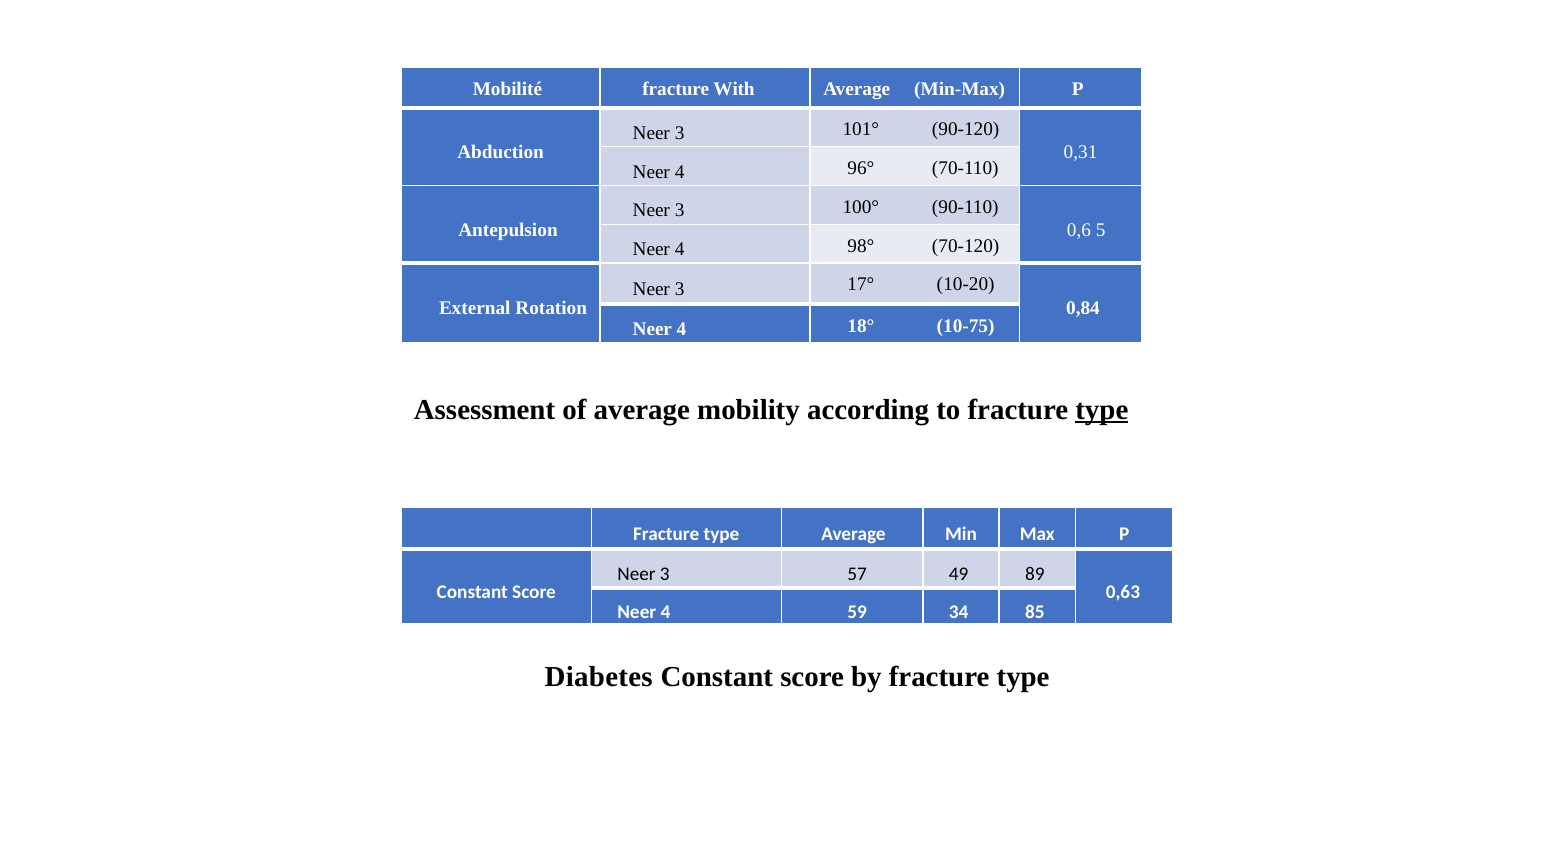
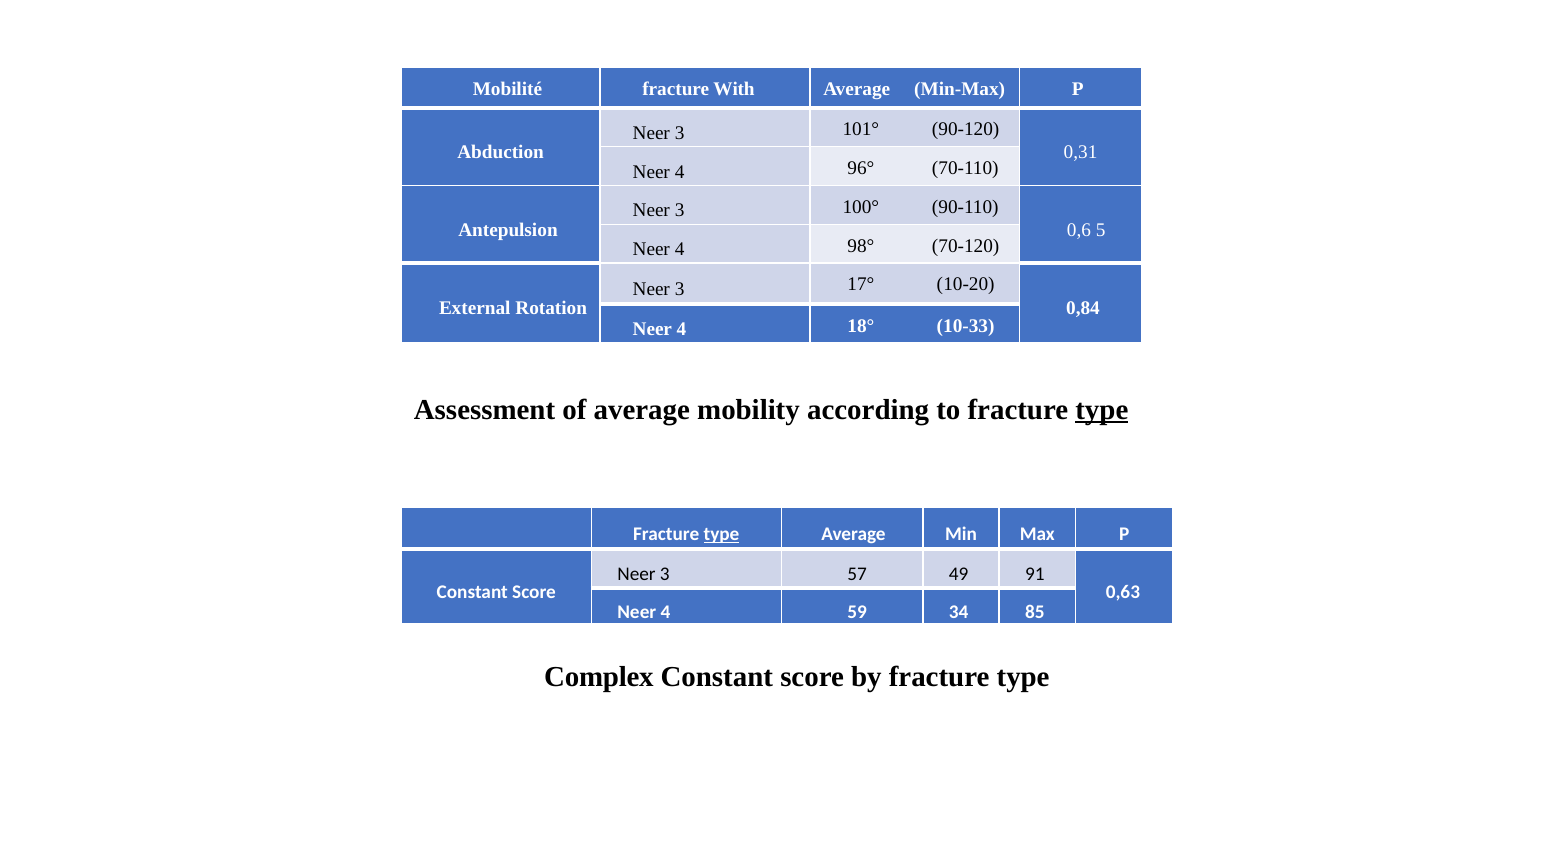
10-75: 10-75 -> 10-33
type at (722, 534) underline: none -> present
89: 89 -> 91
Diabetes: Diabetes -> Complex
